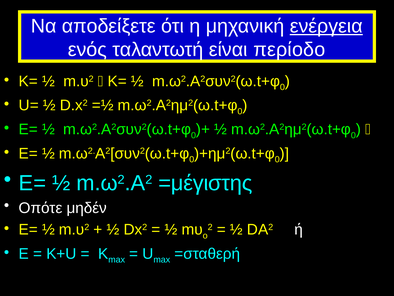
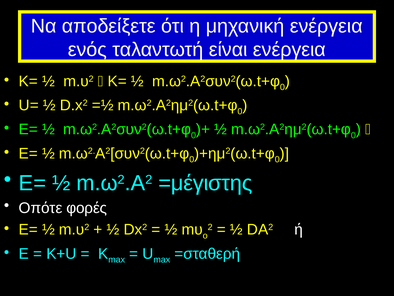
ενέργεια at (326, 26) underline: present -> none
είναι περίοδο: περίοδο -> ενέργεια
μηδέν: μηδέν -> φορές
